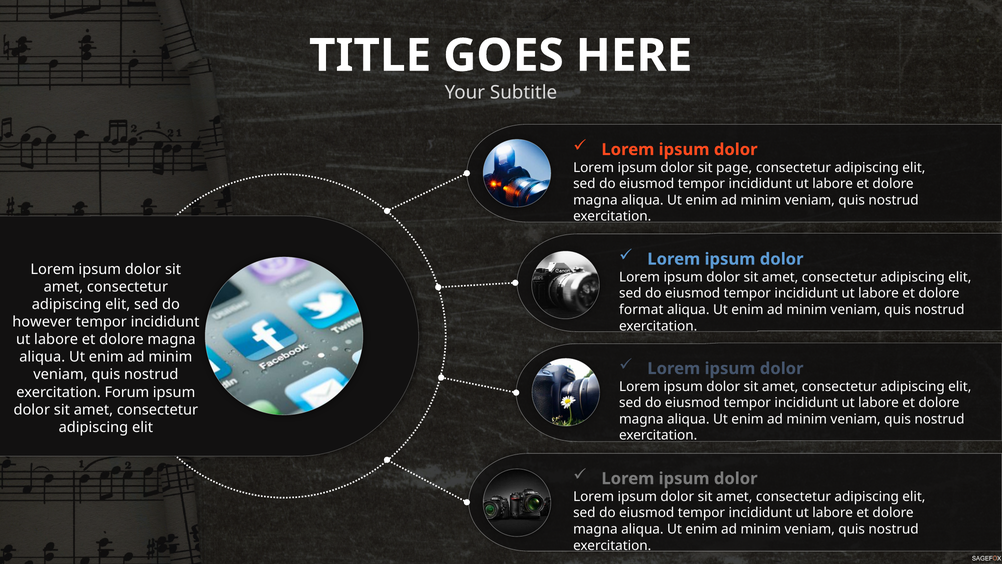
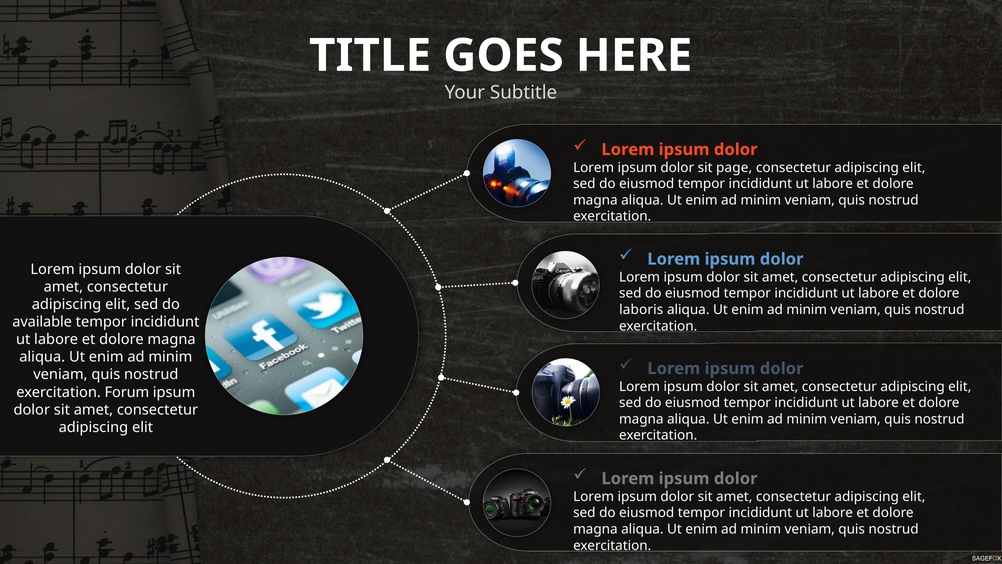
format: format -> laboris
however: however -> available
